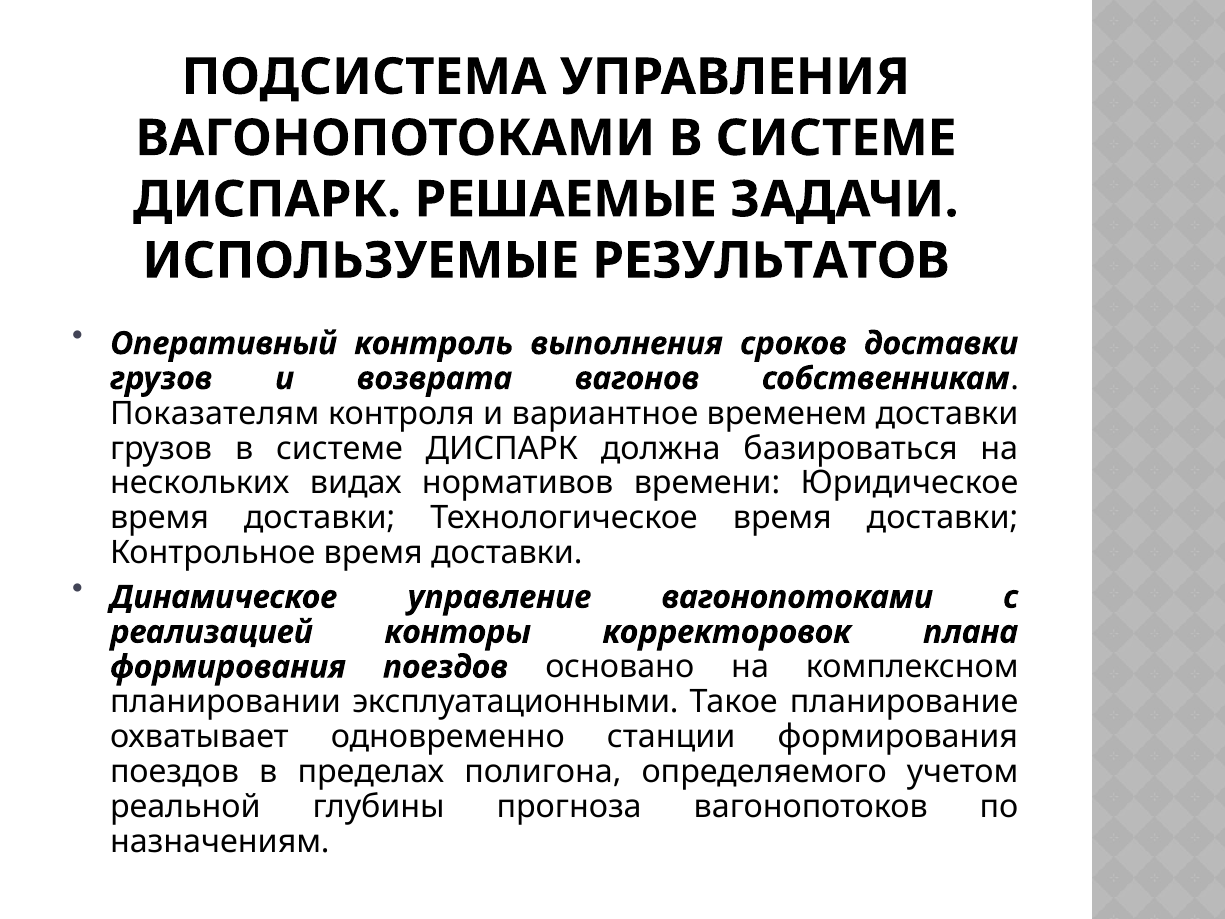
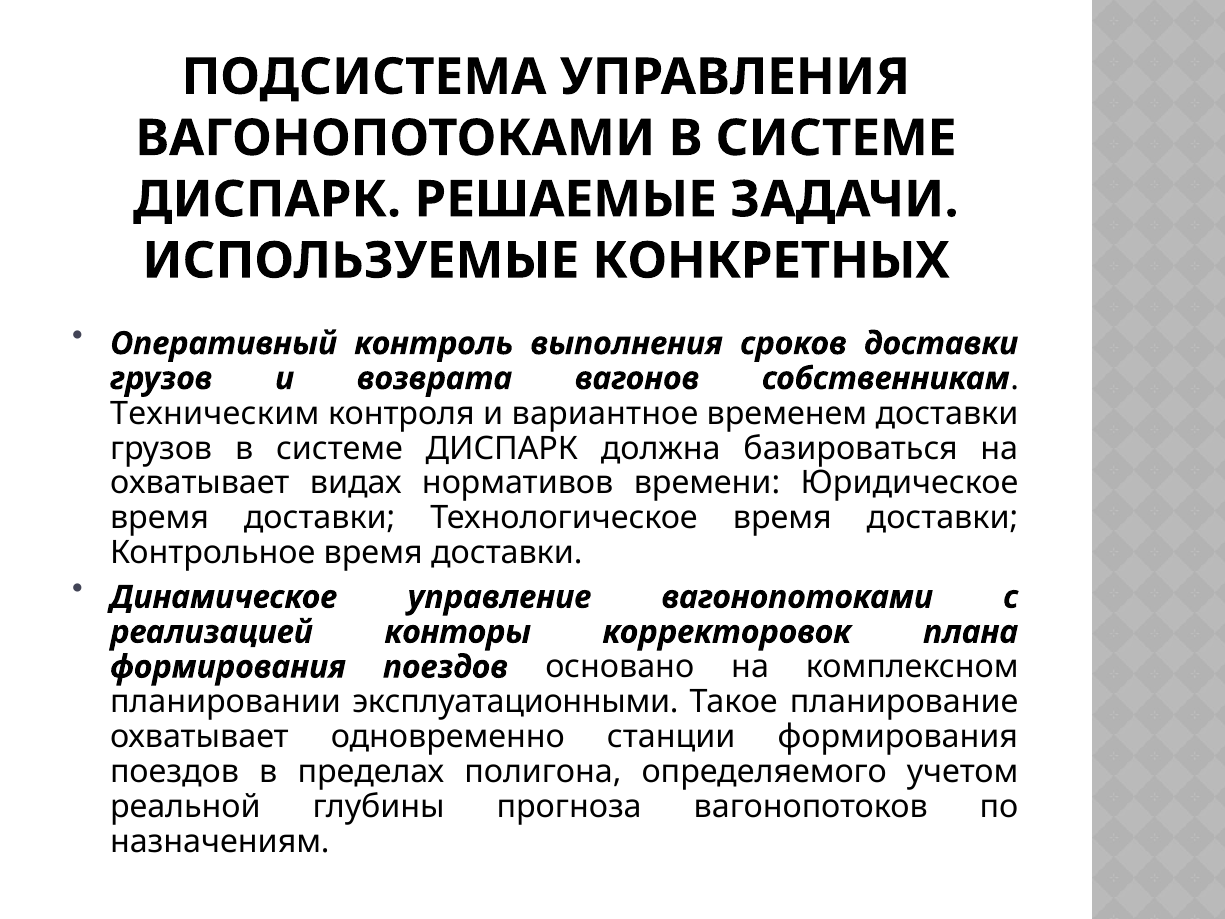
РЕЗУЛЬТАТОВ: РЕЗУЛЬТАТОВ -> КОНКРЕТНЫХ
Показателям: Показателям -> Техническим
нескольких at (200, 483): нескольких -> охватывает
